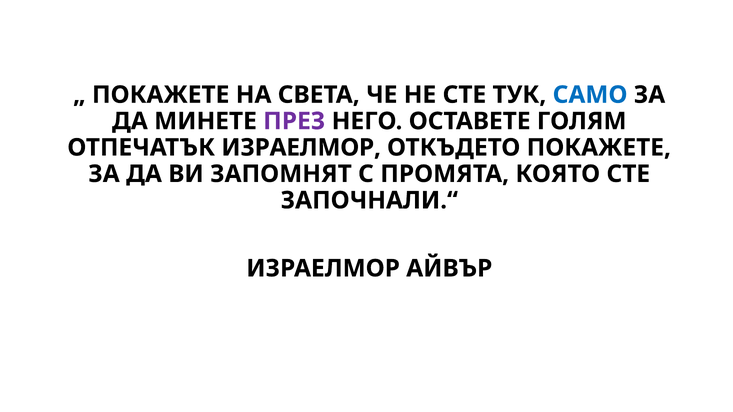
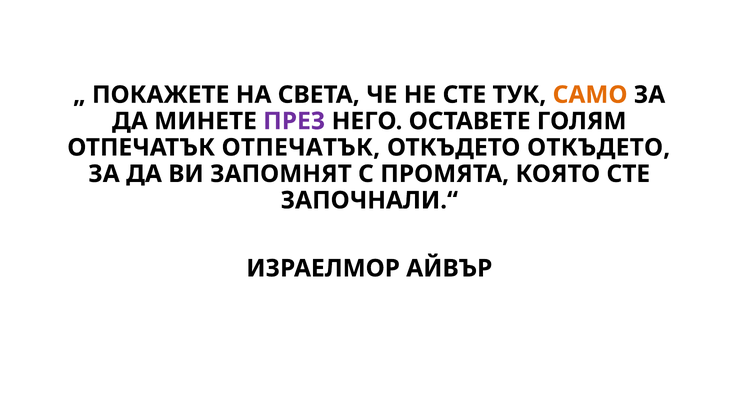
САМО colour: blue -> orange
ОТПЕЧАТЪК ИЗРАЕЛМОР: ИЗРАЕЛМОР -> ОТПЕЧАТЪК
ОТКЪДЕТО ПОКАЖЕТЕ: ПОКАЖЕТЕ -> ОТКЪДЕТО
